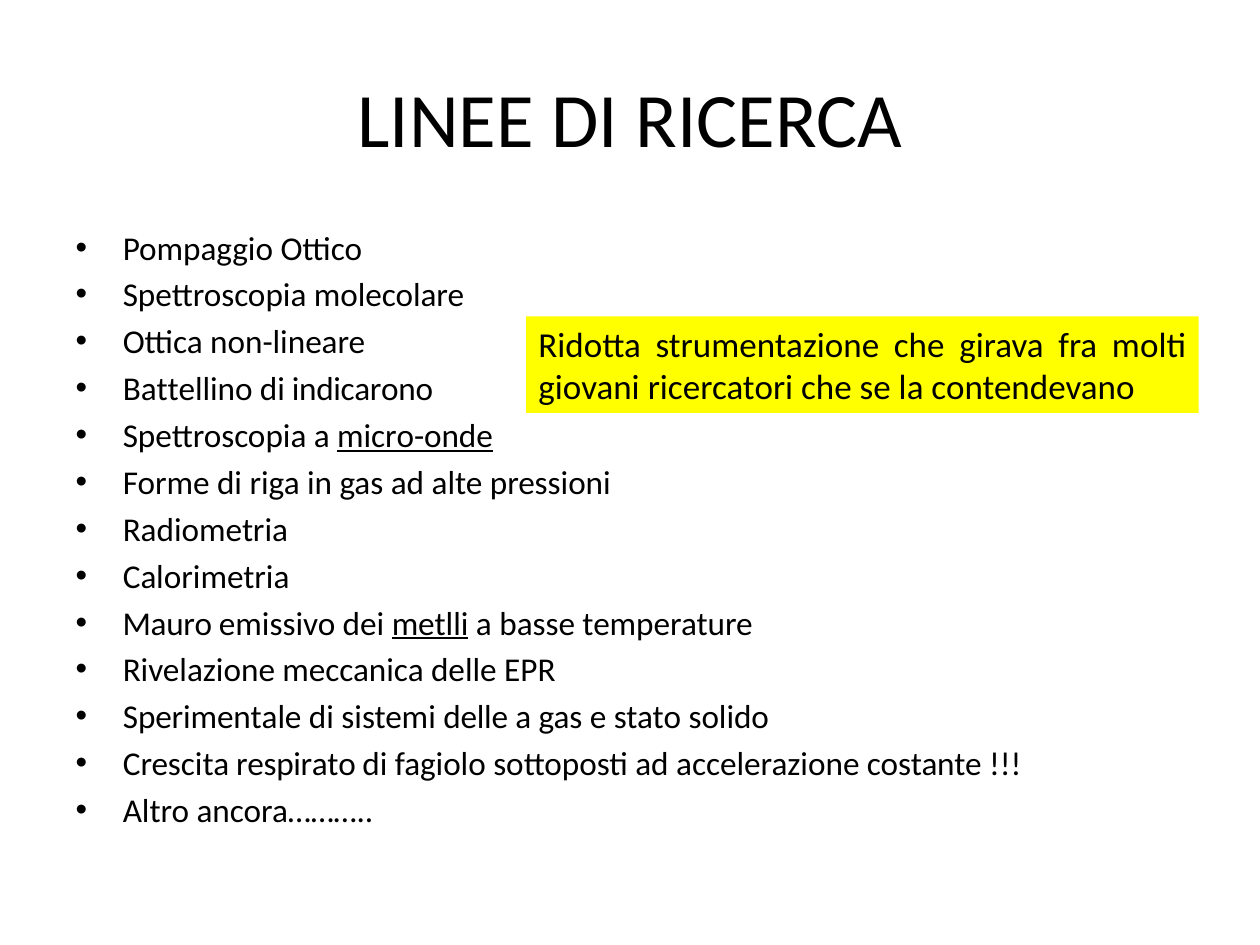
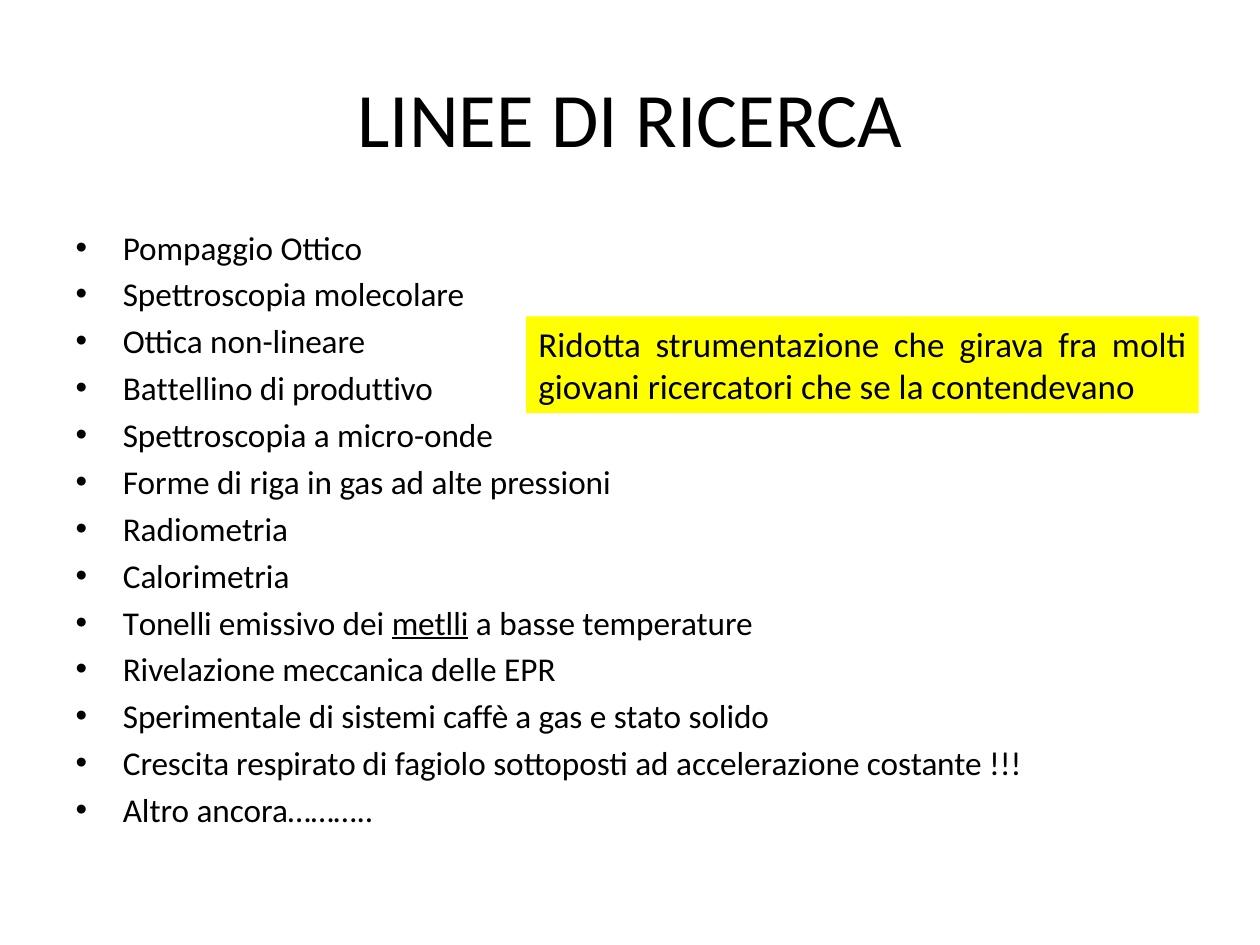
indicarono: indicarono -> produttivo
micro-onde underline: present -> none
Mauro: Mauro -> Tonelli
sistemi delle: delle -> caffè
